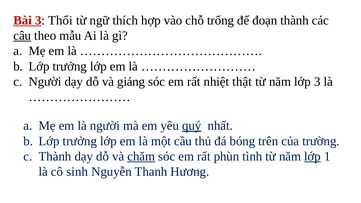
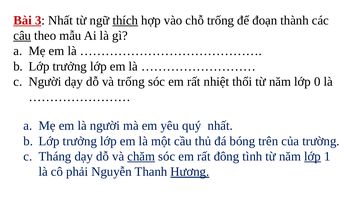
3 Thổi: Thổi -> Nhất
thích underline: none -> present
và giảng: giảng -> trống
thật: thật -> thổi
lớp 3: 3 -> 0
quý underline: present -> none
Thành at (55, 156): Thành -> Tháng
phùn: phùn -> đông
sinh: sinh -> phải
Hương underline: none -> present
